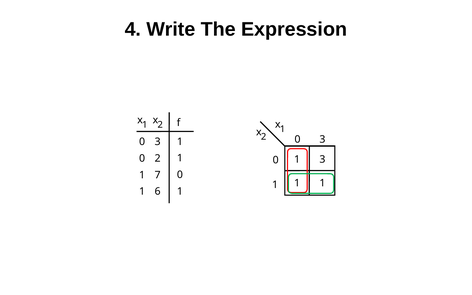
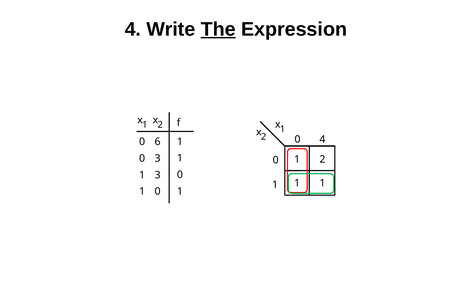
The underline: none -> present
3 at (322, 139): 3 -> 4
3 at (158, 142): 3 -> 6
0 2: 2 -> 3
1 3: 3 -> 2
1 7: 7 -> 3
6 at (158, 191): 6 -> 0
